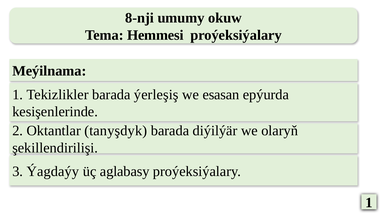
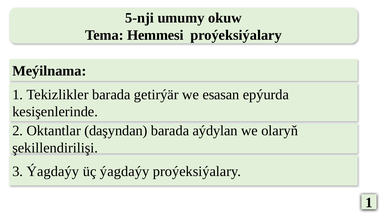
8-nji: 8-nji -> 5-nji
ýerleşiş: ýerleşiş -> getirýär
tanyşdyk: tanyşdyk -> daşyndan
diýilýär: diýilýär -> aýdylan
üç aglabasy: aglabasy -> ýagdaýy
